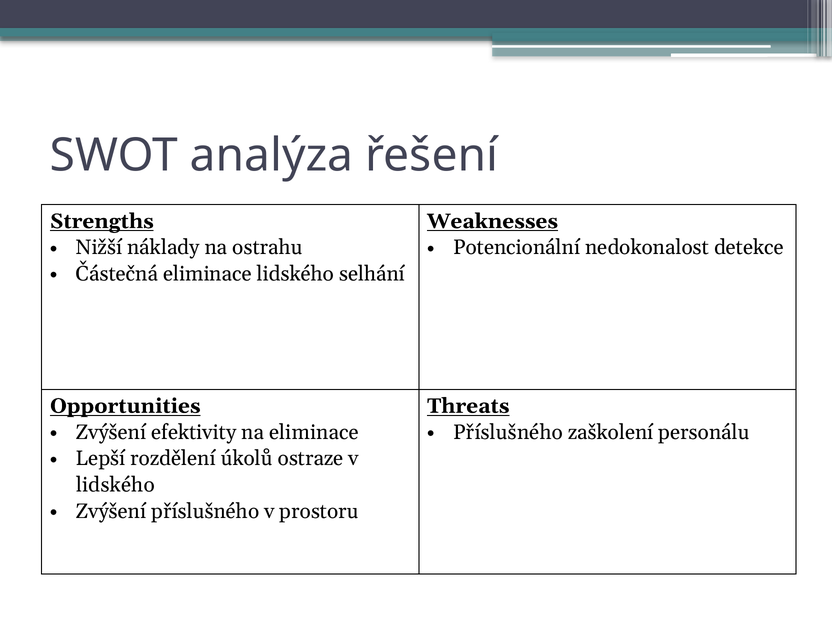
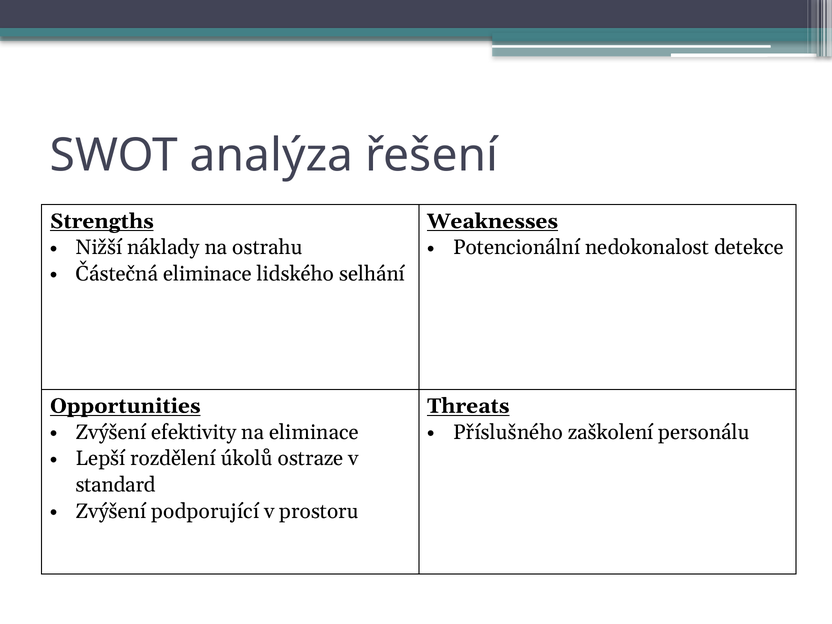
lidského at (115, 485): lidského -> standard
Zvýšení příslušného: příslušného -> podporující
